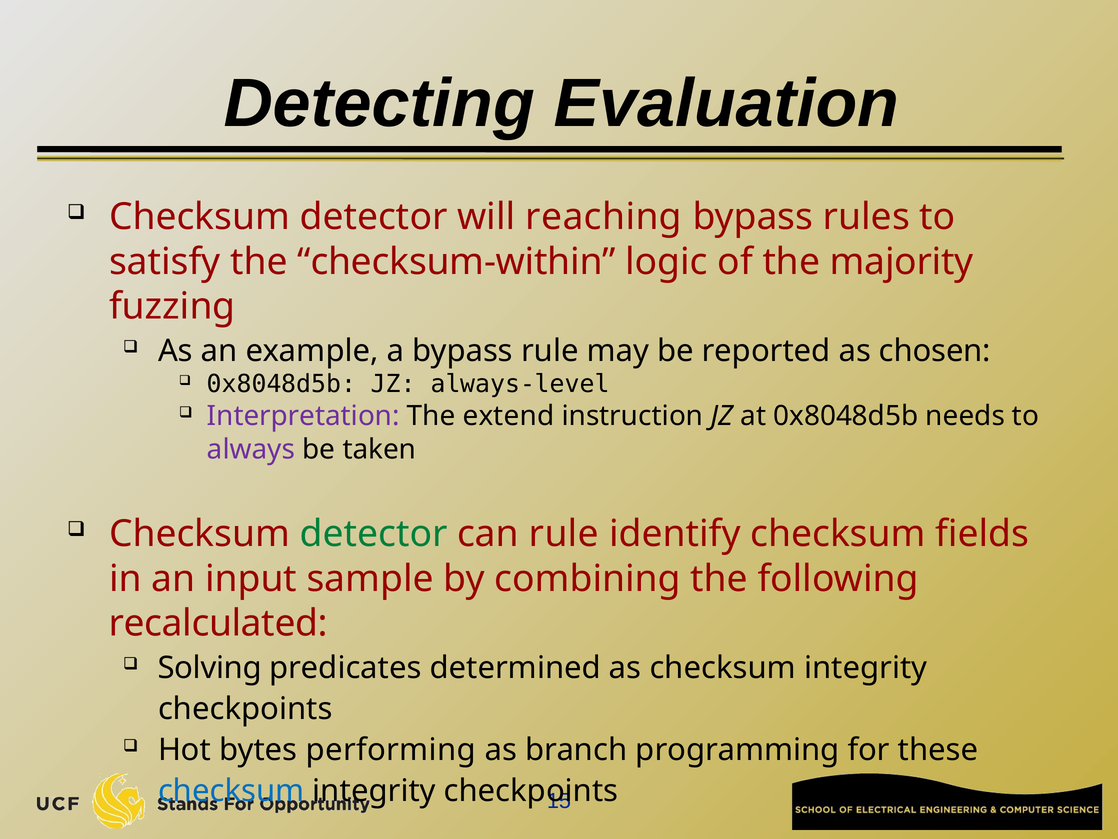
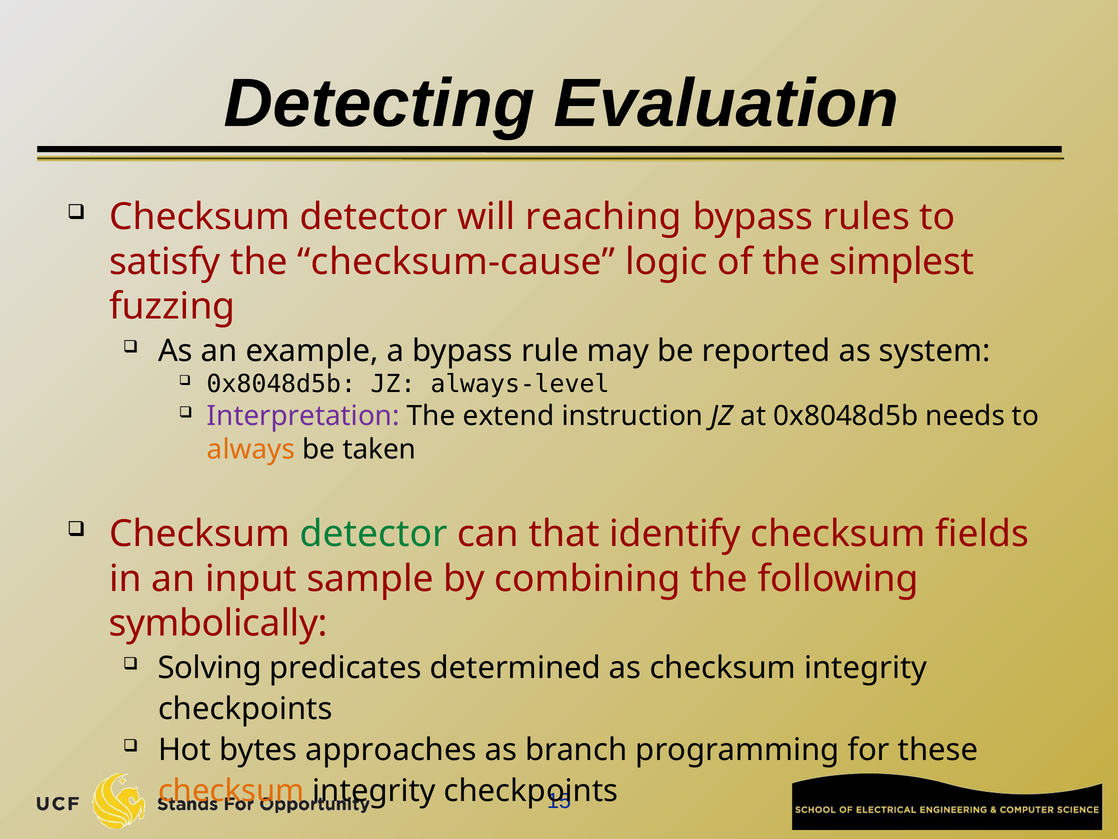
checksum-within: checksum-within -> checksum-cause
majority: majority -> simplest
chosen: chosen -> system
always colour: purple -> orange
can rule: rule -> that
recalculated: recalculated -> symbolically
performing: performing -> approaches
checksum at (231, 790) colour: blue -> orange
